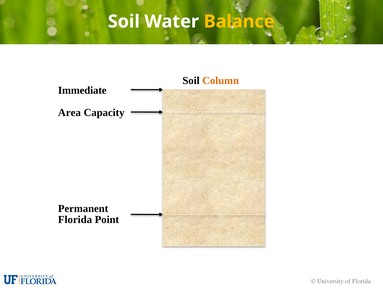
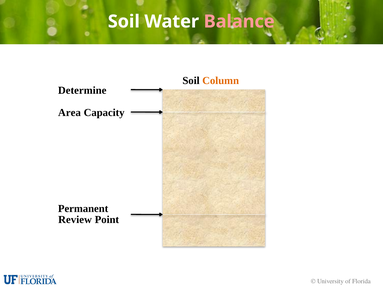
Balance colour: yellow -> pink
Immediate: Immediate -> Determine
Florida at (75, 219): Florida -> Review
